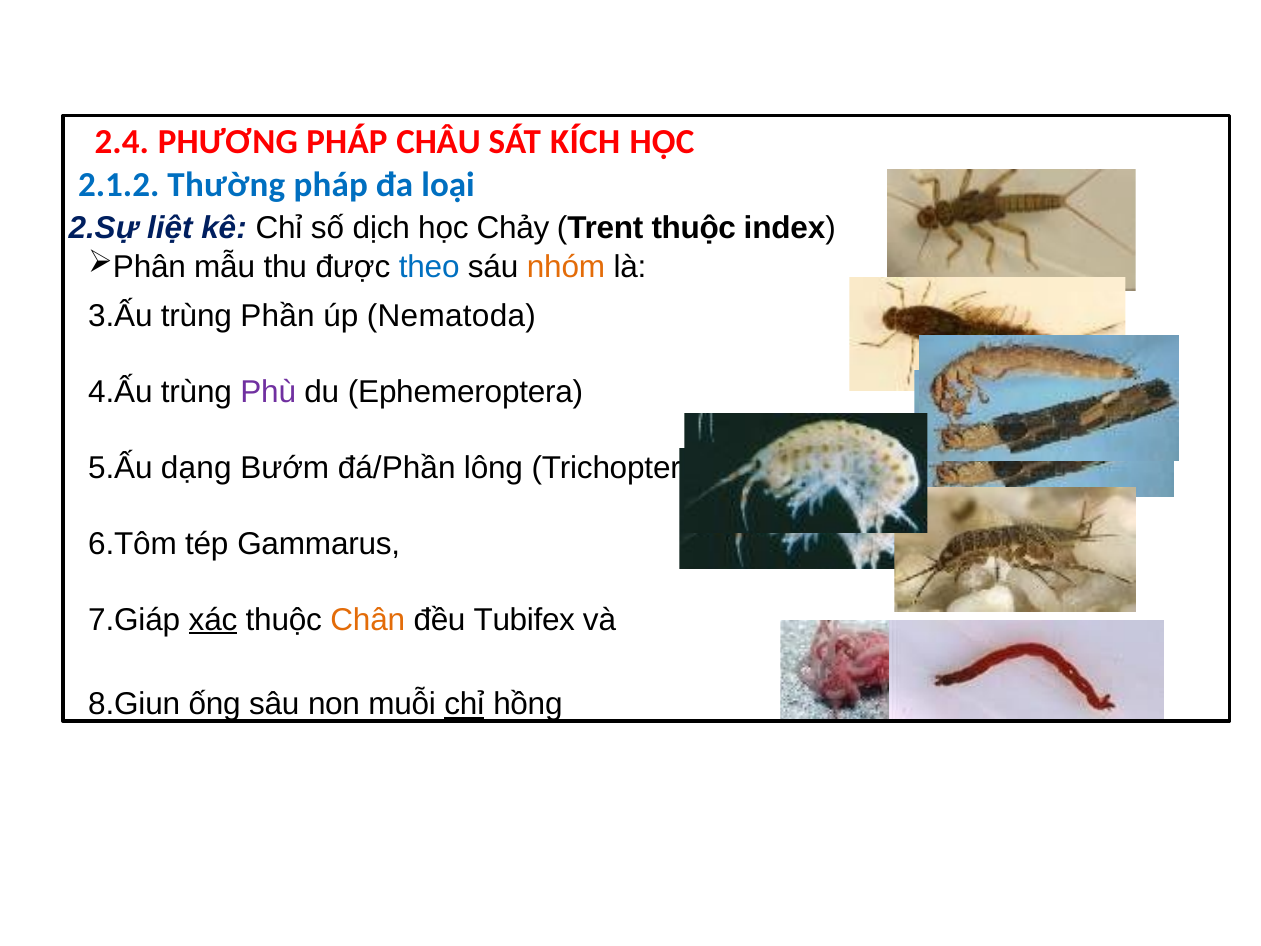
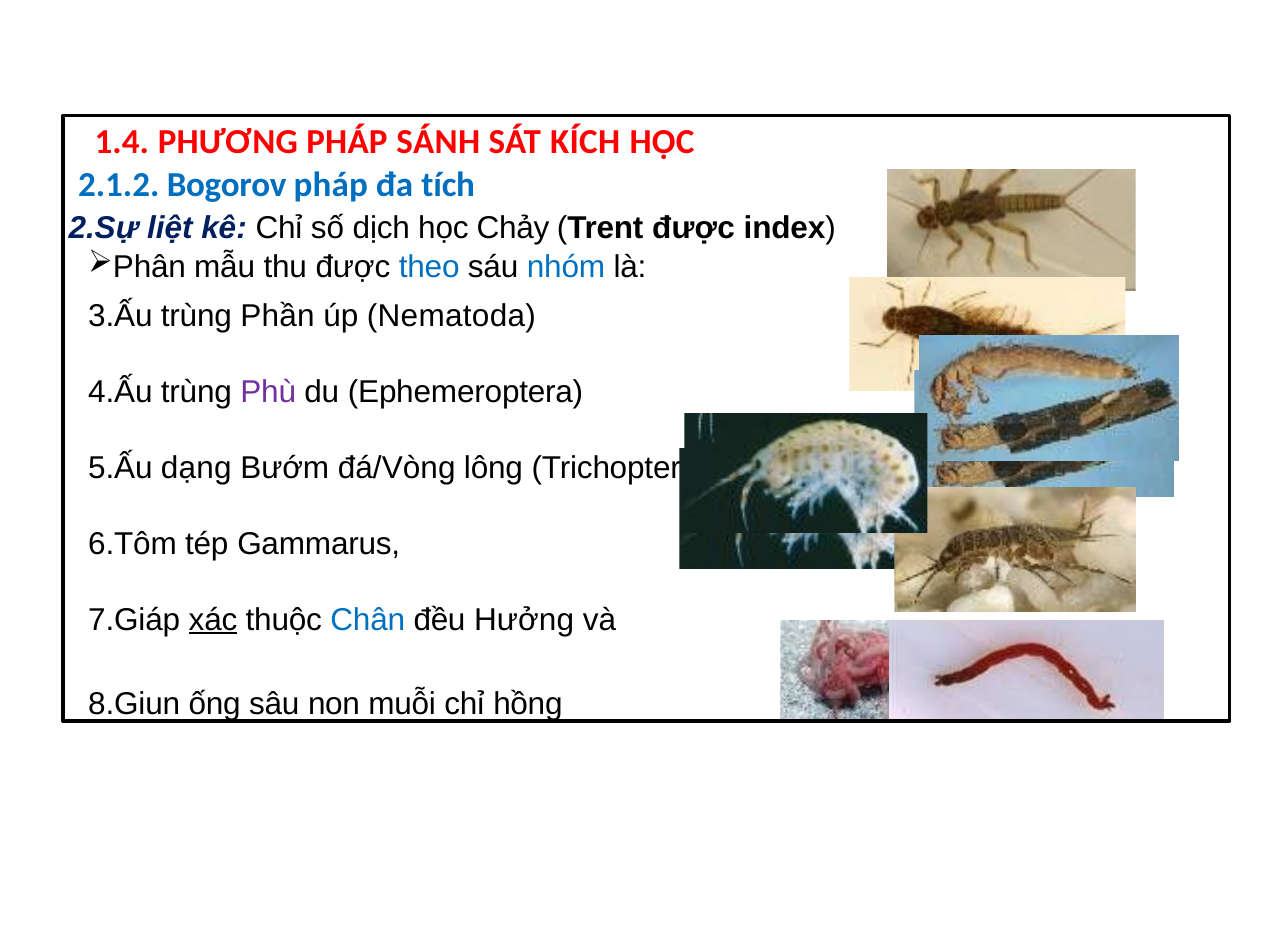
2.4: 2.4 -> 1.4
CHÂU: CHÂU -> SÁNH
Thường: Thường -> Bogorov
loại: loại -> tích
Trent thuộc: thuộc -> được
nhóm colour: orange -> blue
đá/Phần: đá/Phần -> đá/Vòng
Chân colour: orange -> blue
Tubifex: Tubifex -> Hưởng
chỉ at (464, 704) underline: present -> none
